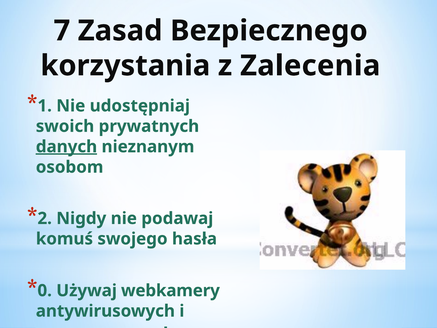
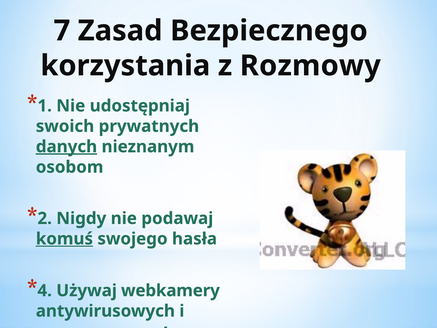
Zalecenia: Zalecenia -> Rozmowy
komuś underline: none -> present
0: 0 -> 4
